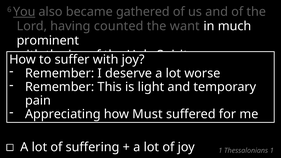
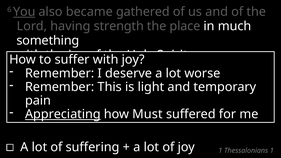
counted: counted -> strength
want: want -> place
prominent: prominent -> something
Appreciating underline: none -> present
